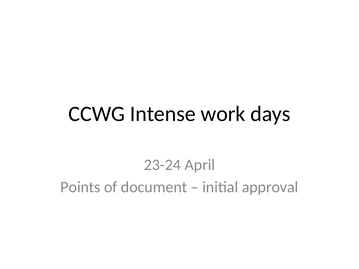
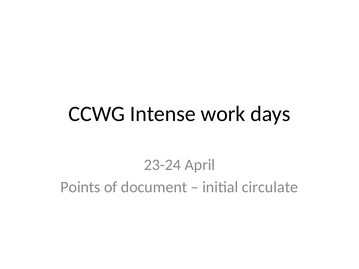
approval: approval -> circulate
